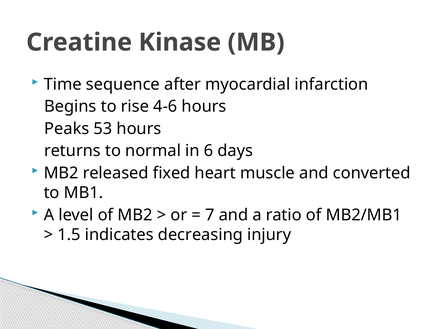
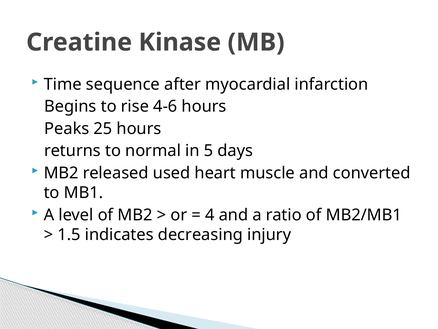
53: 53 -> 25
6: 6 -> 5
fixed: fixed -> used
7: 7 -> 4
